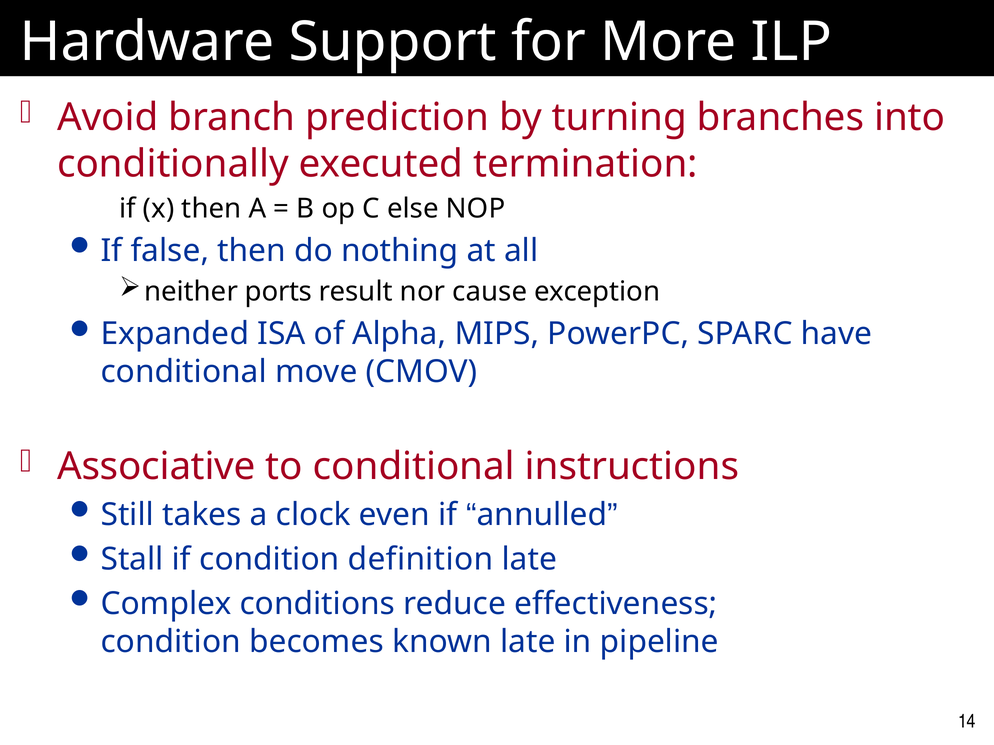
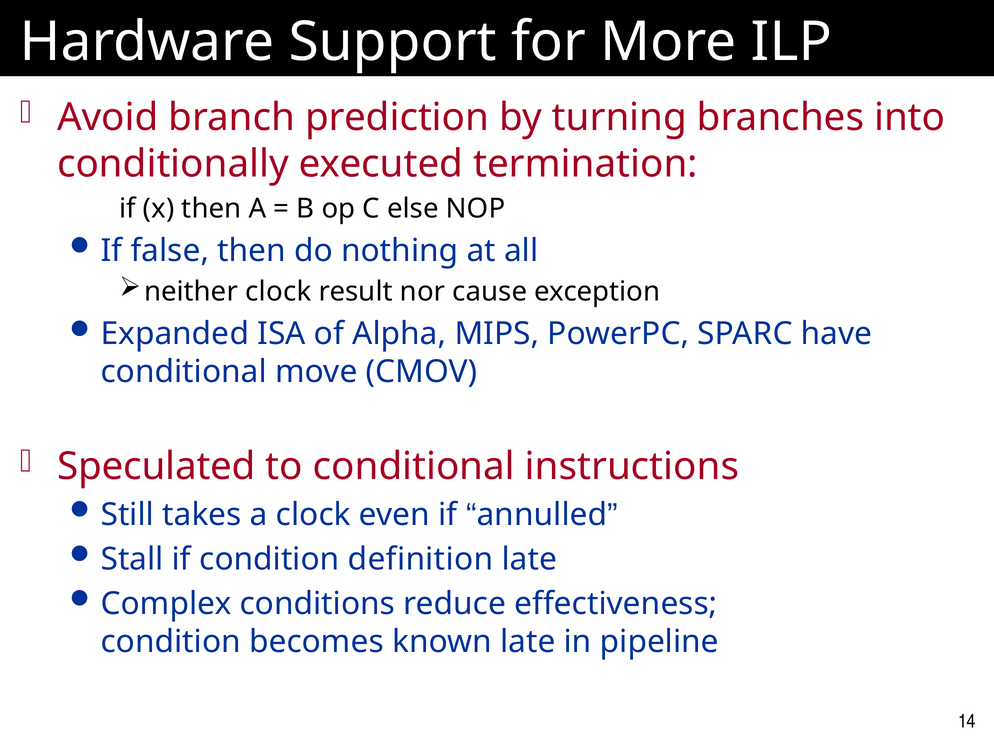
neither ports: ports -> clock
Associative: Associative -> Speculated
